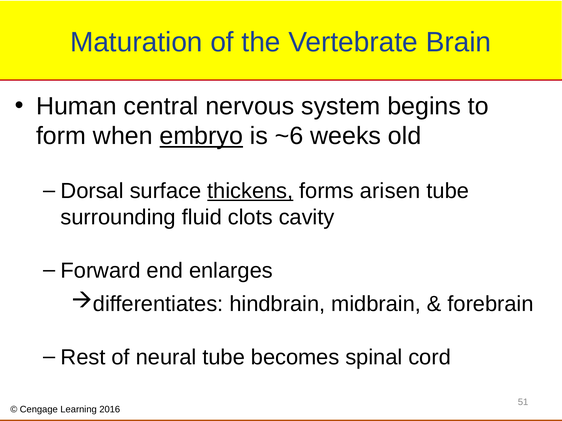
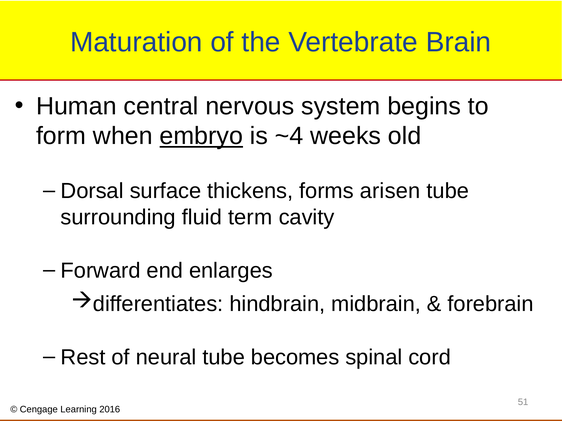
~6: ~6 -> ~4
thickens underline: present -> none
clots: clots -> term
